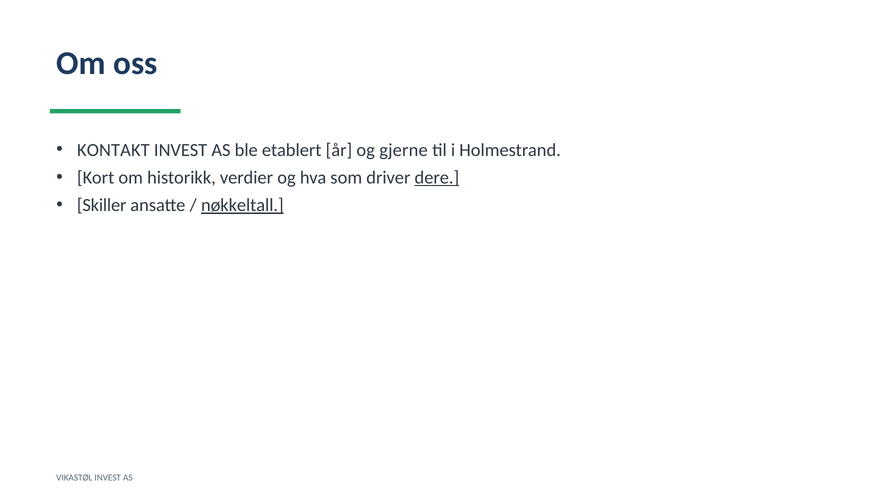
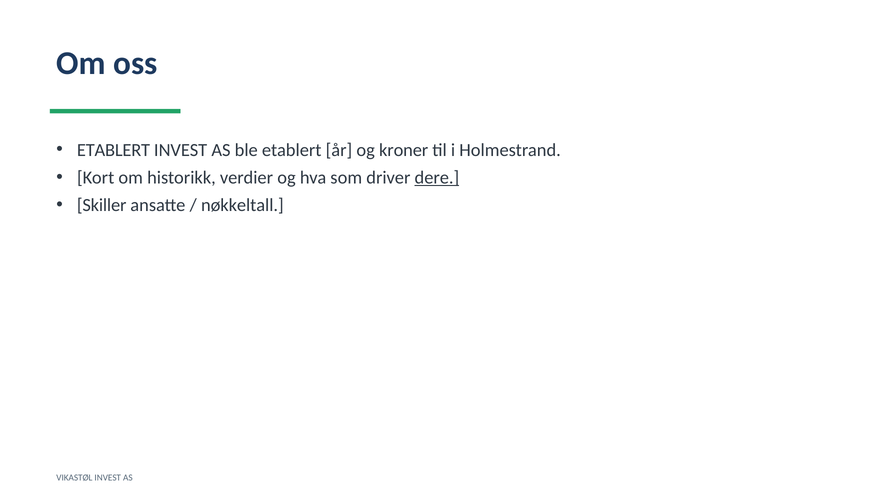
KONTAKT at (113, 150): KONTAKT -> ETABLERT
gjerne: gjerne -> kroner
nøkkeltall underline: present -> none
